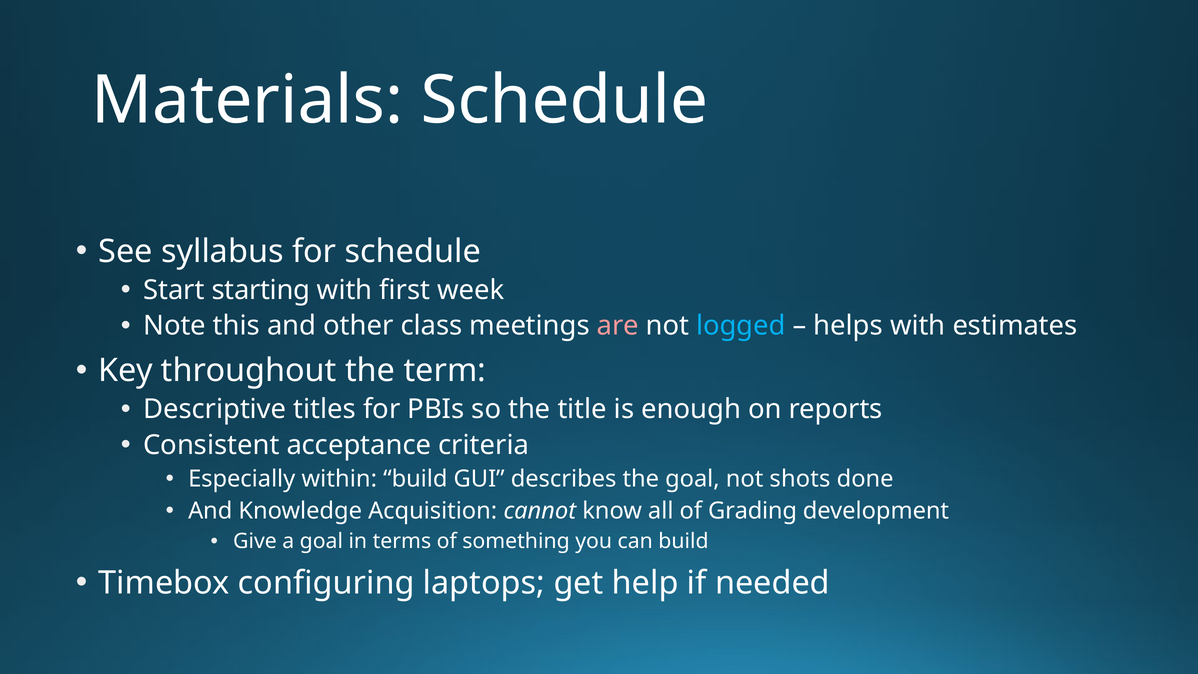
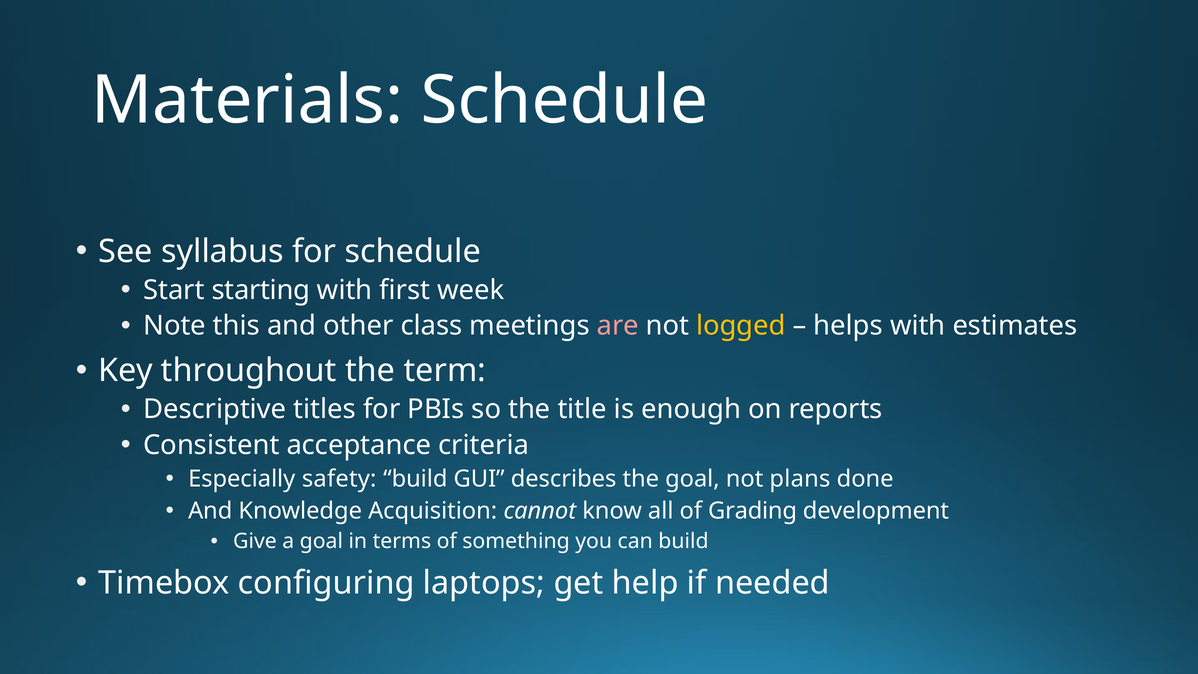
logged colour: light blue -> yellow
within: within -> safety
shots: shots -> plans
